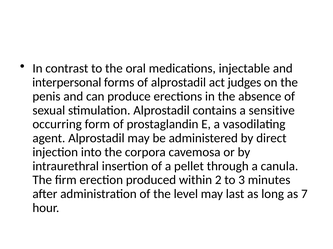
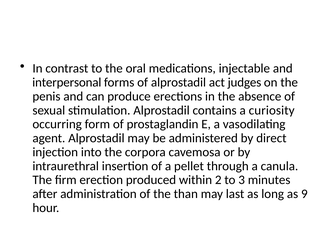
sensitive: sensitive -> curiosity
level: level -> than
7: 7 -> 9
